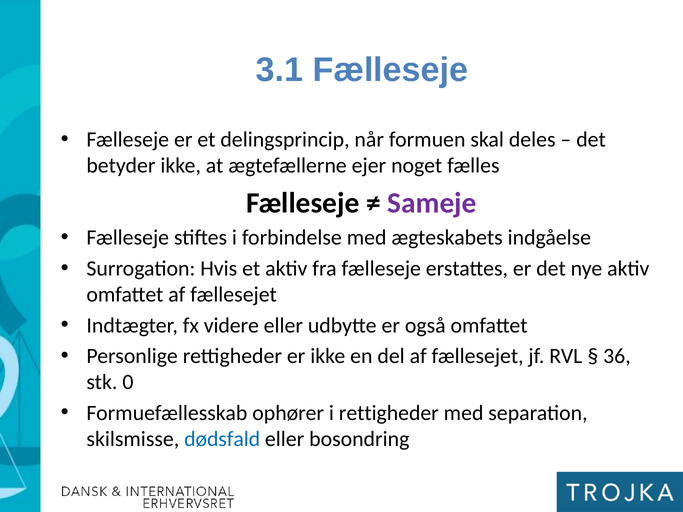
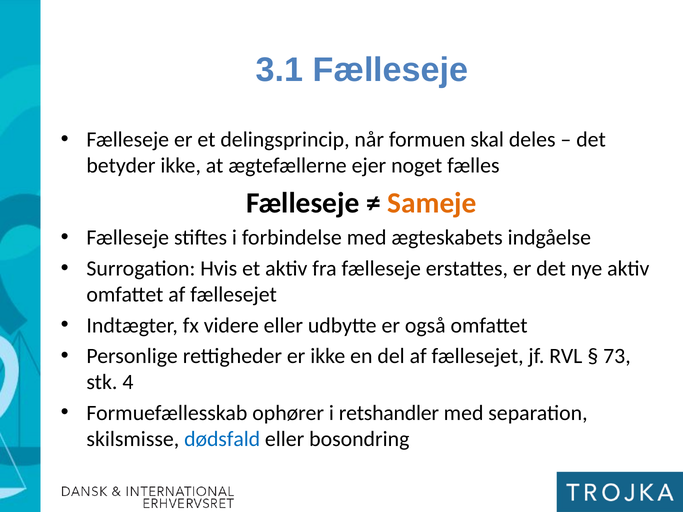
Sameje colour: purple -> orange
36: 36 -> 73
0: 0 -> 4
i rettigheder: rettigheder -> retshandler
